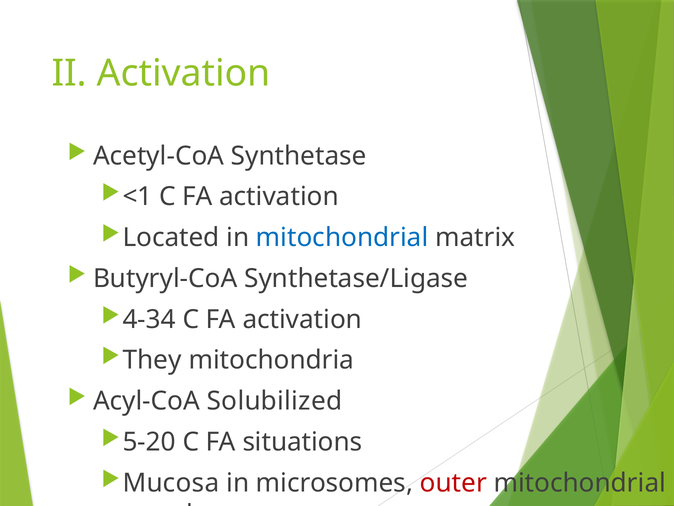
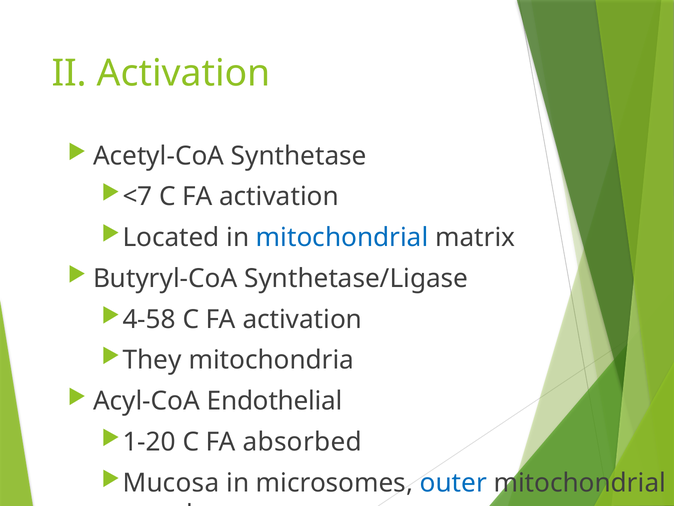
<1: <1 -> <7
4-34: 4-34 -> 4-58
Solubilized: Solubilized -> Endothelial
5-20: 5-20 -> 1-20
situations: situations -> absorbed
outer colour: red -> blue
